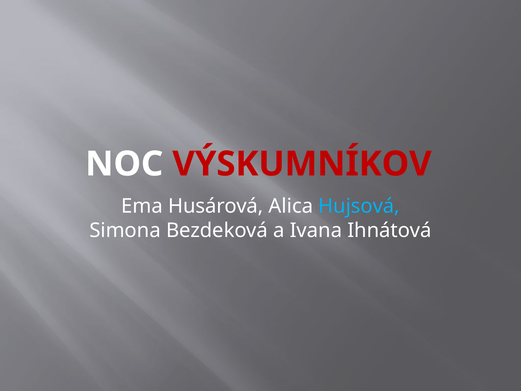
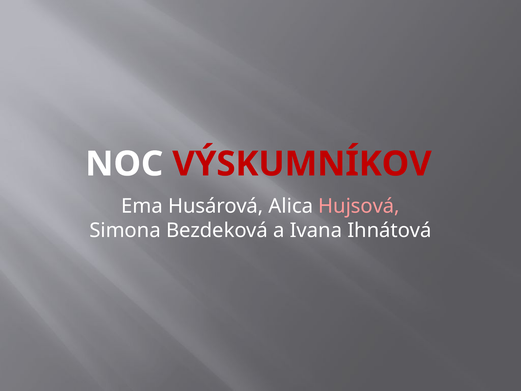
Hujsová colour: light blue -> pink
